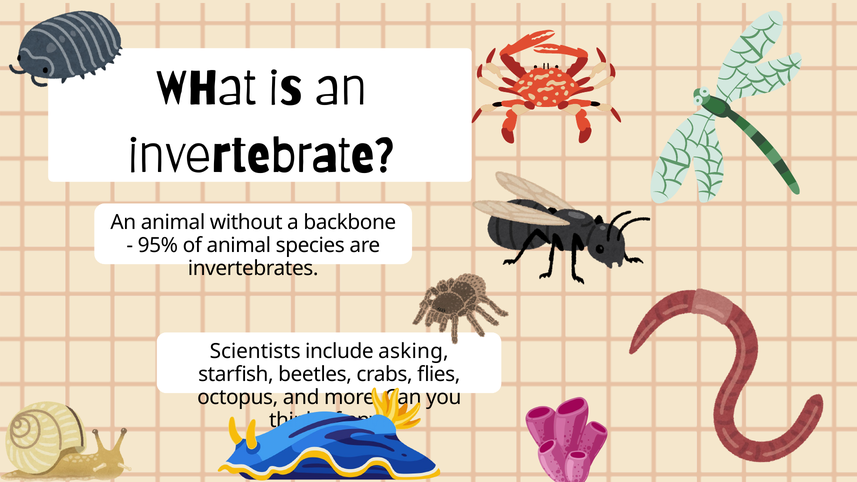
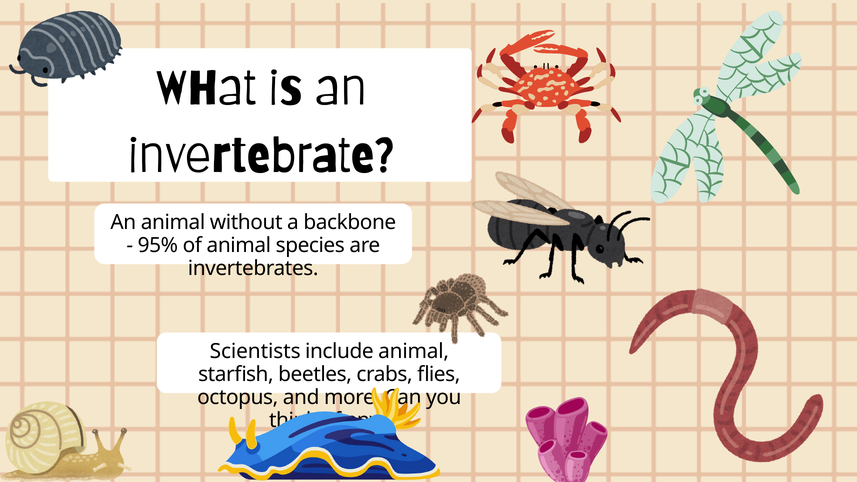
include asking: asking -> animal
